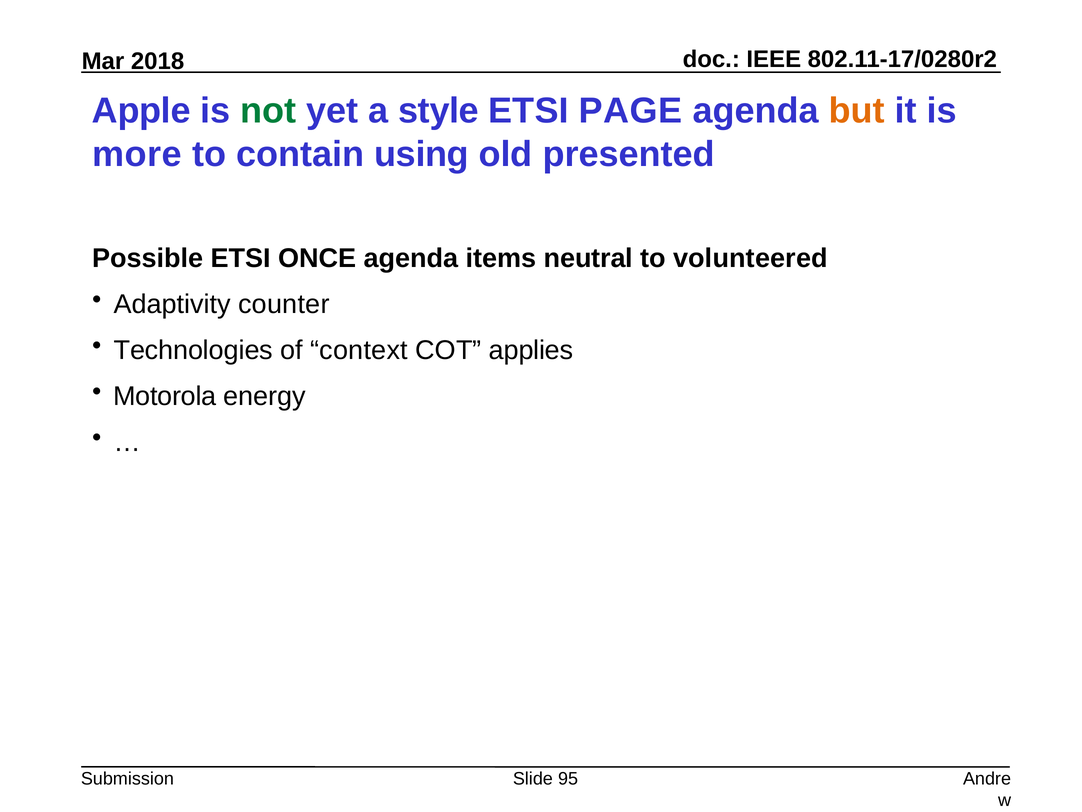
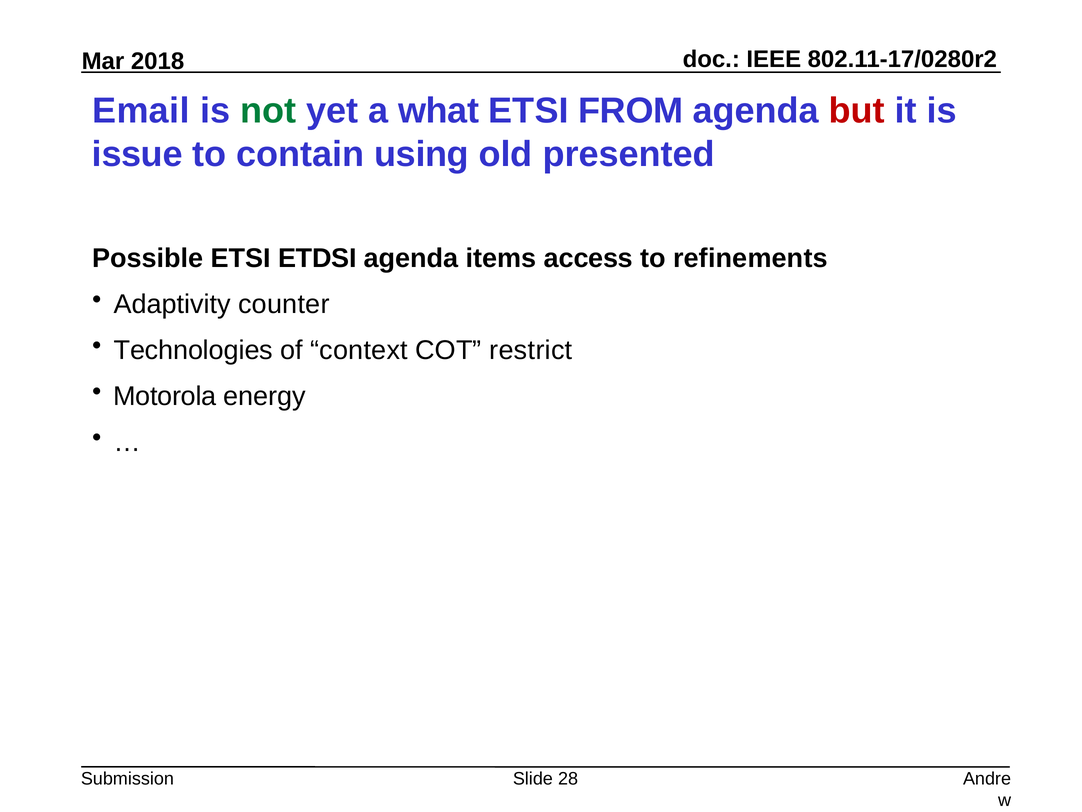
Apple: Apple -> Email
style: style -> what
PAGE: PAGE -> FROM
but colour: orange -> red
more: more -> issue
ONCE: ONCE -> ETDSI
neutral: neutral -> access
volunteered: volunteered -> refinements
applies: applies -> restrict
95: 95 -> 28
